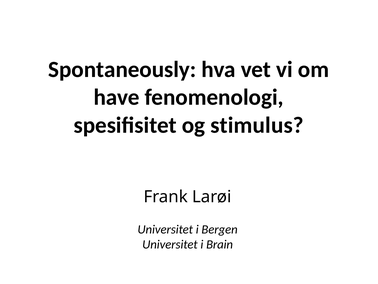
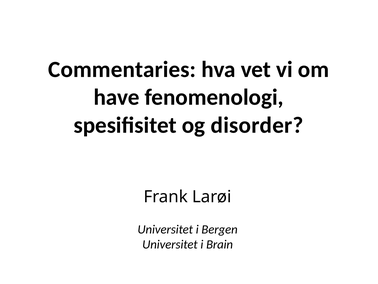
Spontaneously: Spontaneously -> Commentaries
stimulus: stimulus -> disorder
